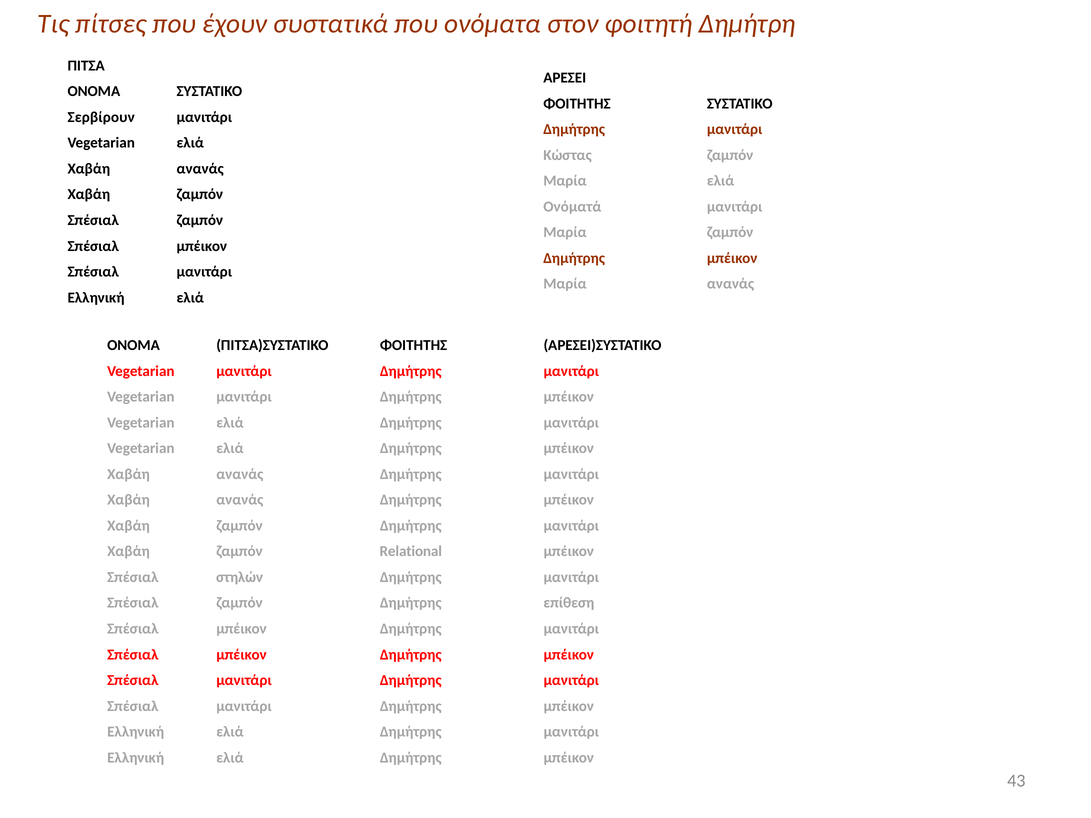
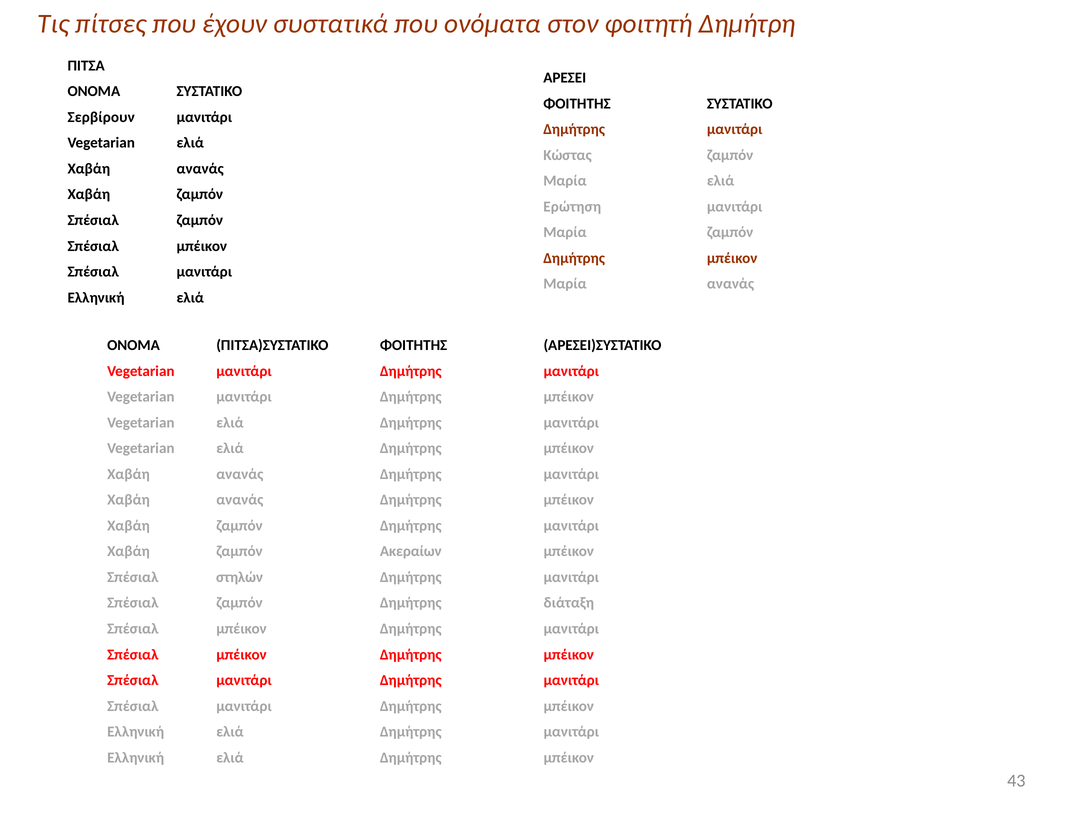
Ονόματά: Ονόματά -> Ερώτηση
Relational: Relational -> Ακεραίων
επίθεση: επίθεση -> διάταξη
